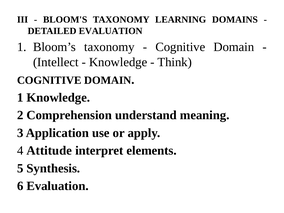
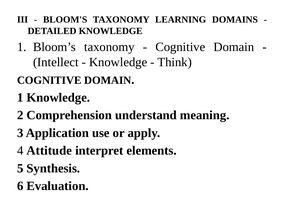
DETAILED EVALUATION: EVALUATION -> KNOWLEDGE
